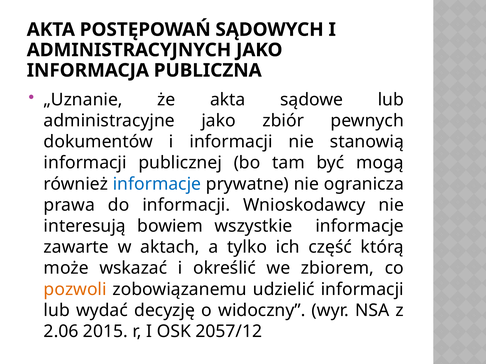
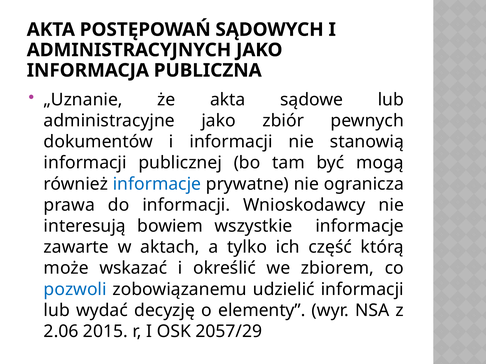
pozwoli colour: orange -> blue
widoczny: widoczny -> elementy
2057/12: 2057/12 -> 2057/29
